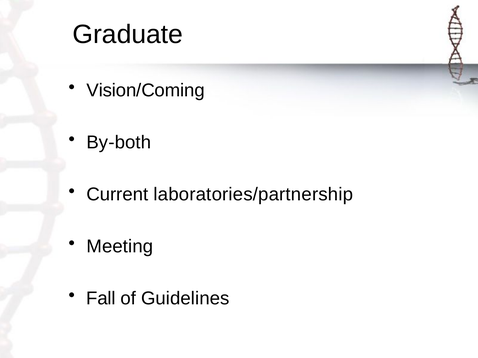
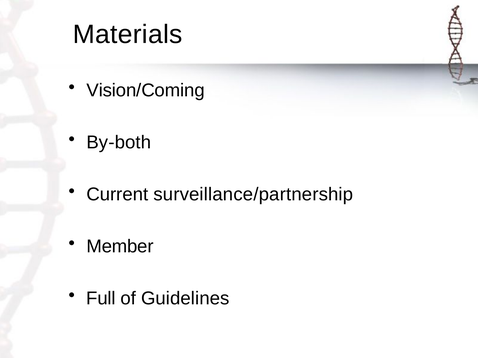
Graduate: Graduate -> Materials
laboratories/partnership: laboratories/partnership -> surveillance/partnership
Meeting: Meeting -> Member
Fall: Fall -> Full
